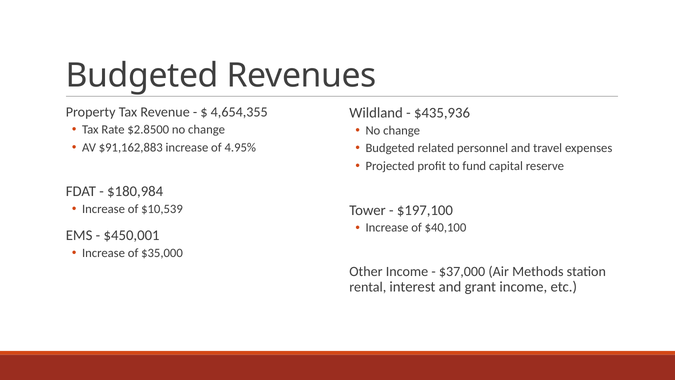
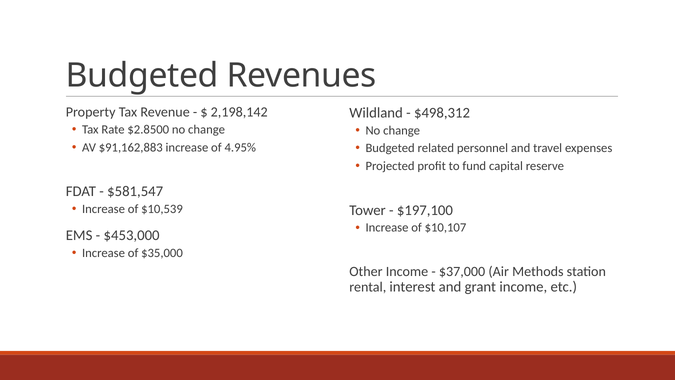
4,654,355: 4,654,355 -> 2,198,142
$435,936: $435,936 -> $498,312
$180,984: $180,984 -> $581,547
$40,100: $40,100 -> $10,107
$450,001: $450,001 -> $453,000
